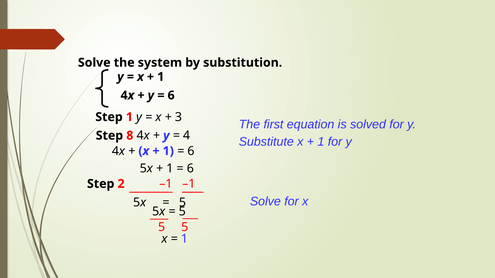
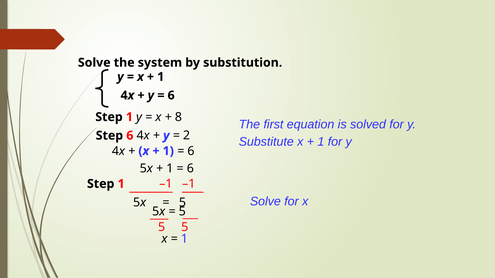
3: 3 -> 8
Step 8: 8 -> 6
4: 4 -> 2
2 at (121, 184): 2 -> 1
